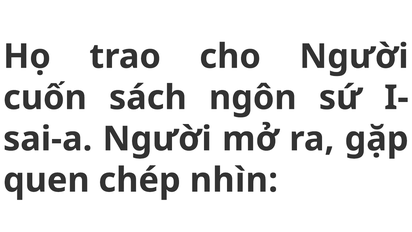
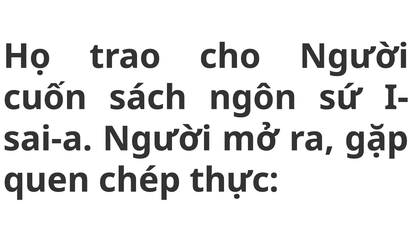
nhìn: nhìn -> thực
